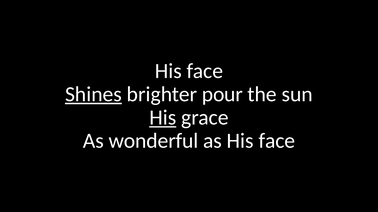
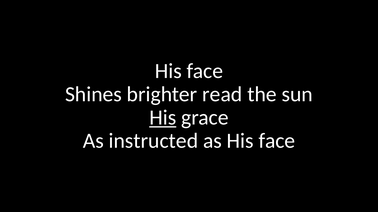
Shines underline: present -> none
pour: pour -> read
wonderful: wonderful -> instructed
